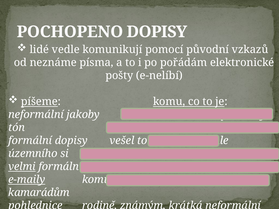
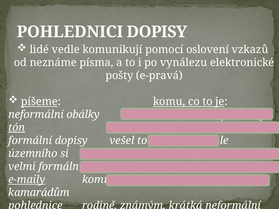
POCHOPENO: POCHOPENO -> POHLEDNICI
původní: původní -> oslovení
pořádám: pořádám -> vynálezu
e-nelíbí: e-nelíbí -> e-pravá
jakoby: jakoby -> obálky
tón underline: none -> present
velmi underline: present -> none
